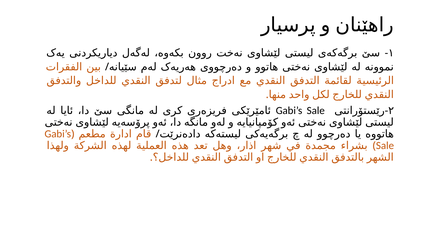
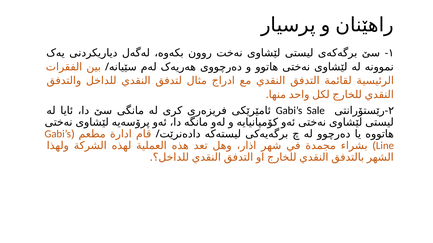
Sale at (385, 146): Sale -> Line
